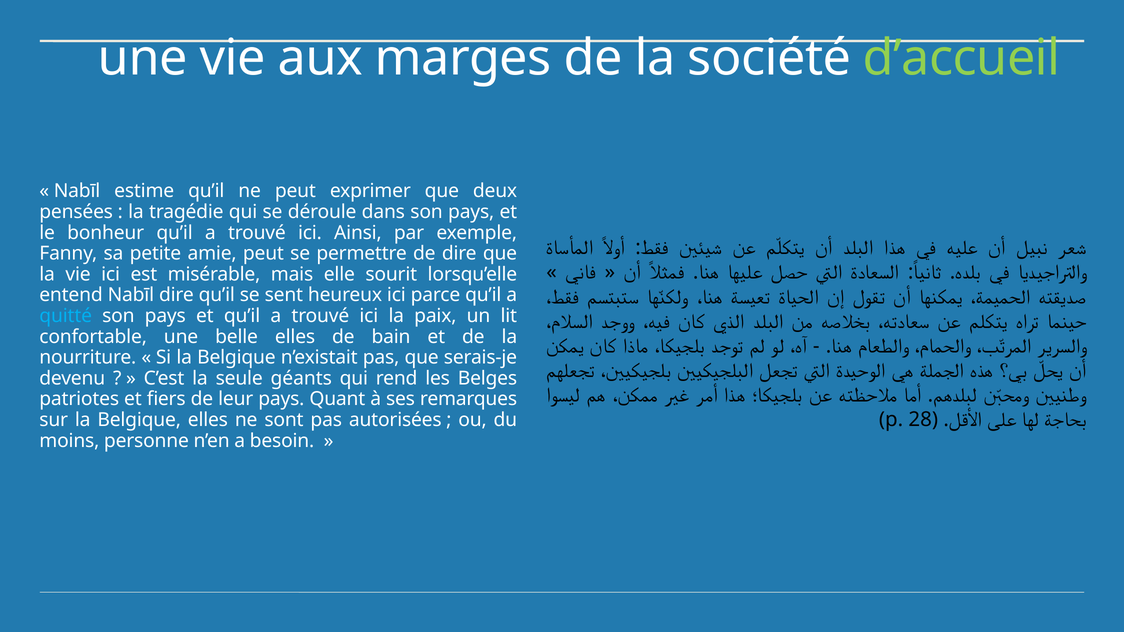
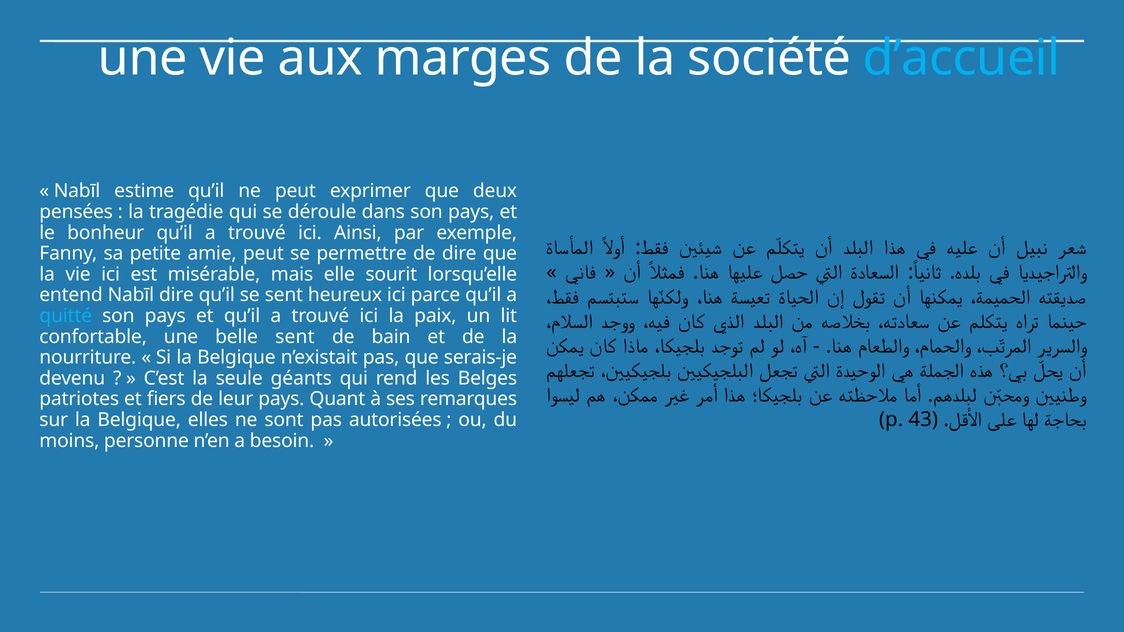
d’accueil colour: light green -> light blue
belle elles: elles -> sent
28: 28 -> 43
